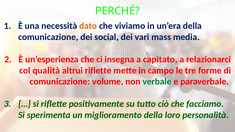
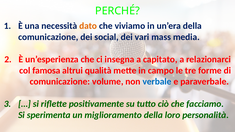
qualità: qualità -> famosa
altrui riflette: riflette -> qualità
verbale colour: green -> blue
